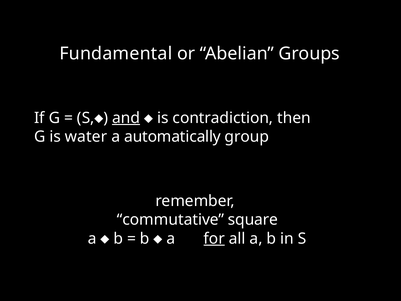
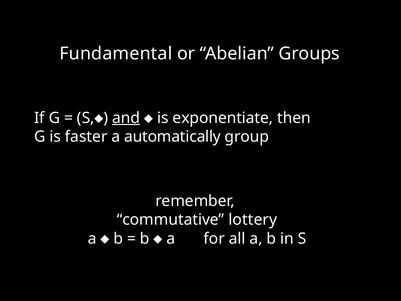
contradiction: contradiction -> exponentiate
water: water -> faster
square: square -> lottery
for underline: present -> none
